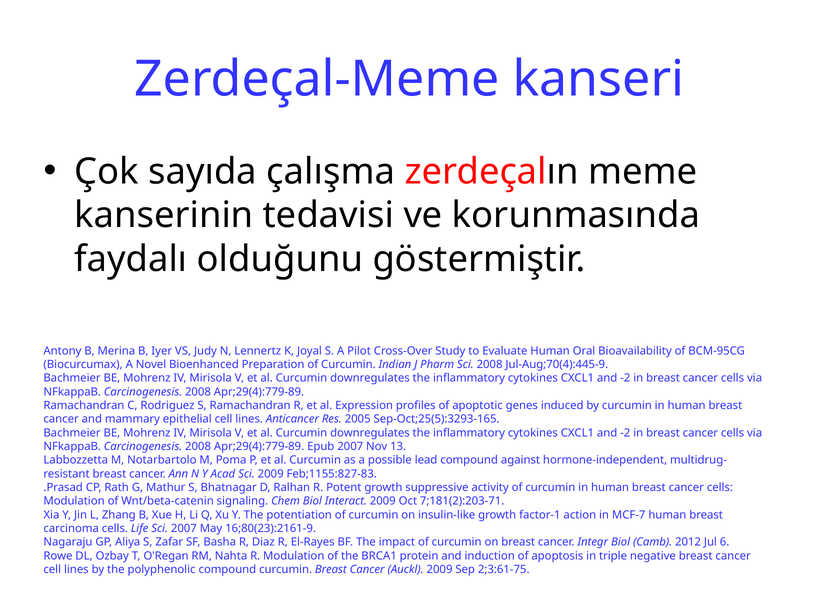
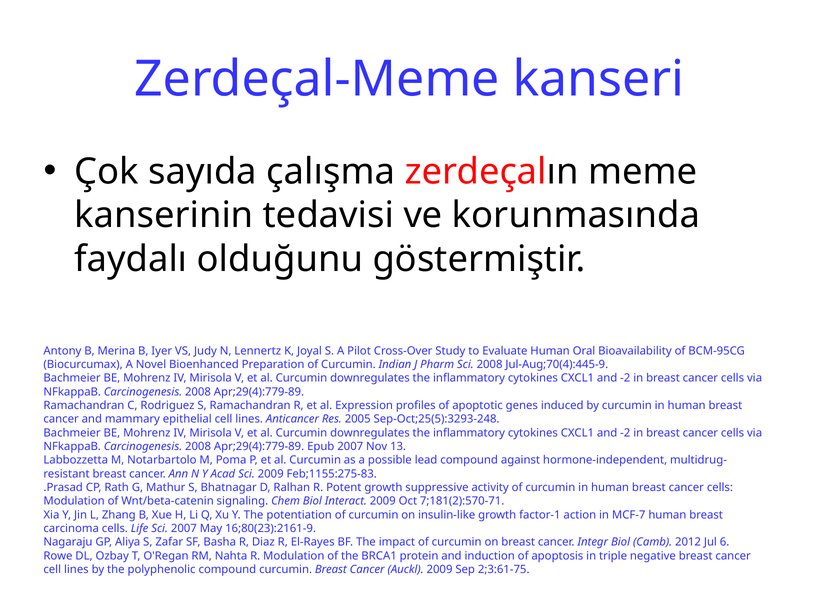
Sep-Oct;25(5):3293-165: Sep-Oct;25(5):3293-165 -> Sep-Oct;25(5):3293-248
Feb;1155:827-83: Feb;1155:827-83 -> Feb;1155:275-83
7;181(2):203-71: 7;181(2):203-71 -> 7;181(2):570-71
